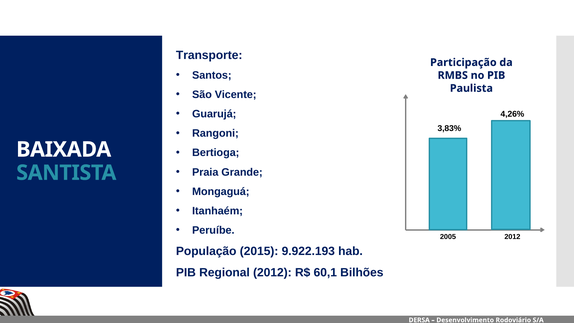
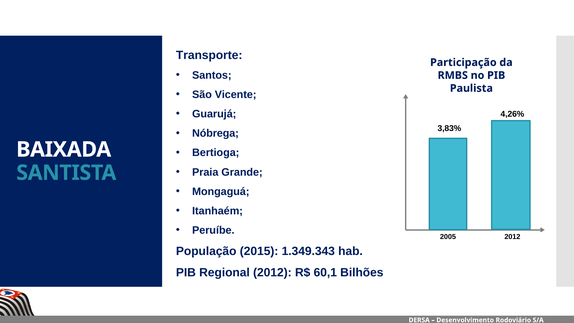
Rangoni: Rangoni -> Nóbrega
9.922.193: 9.922.193 -> 1.349.343
